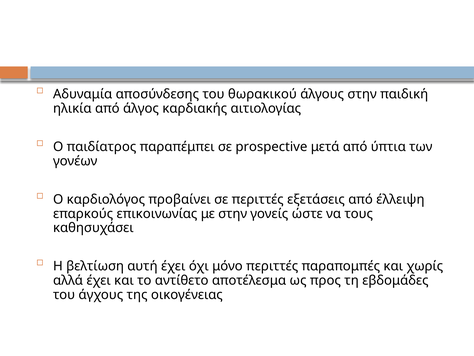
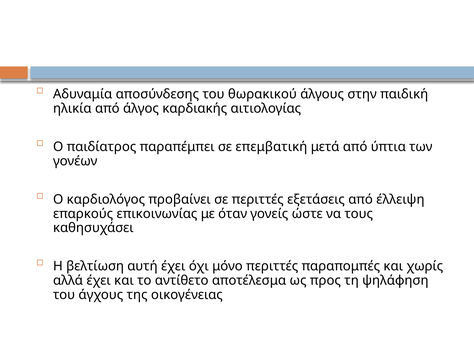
prospective: prospective -> επεμβατική
με στην: στην -> όταν
εβδομάδες: εβδομάδες -> ψηλάφηση
